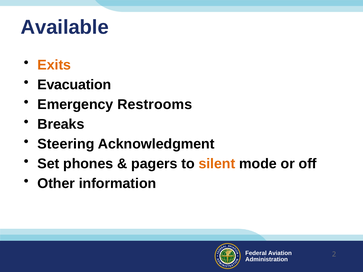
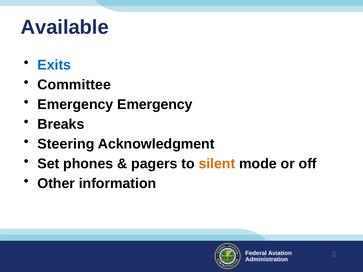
Exits colour: orange -> blue
Evacuation: Evacuation -> Committee
Emergency Restrooms: Restrooms -> Emergency
